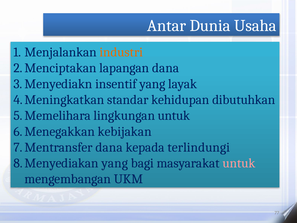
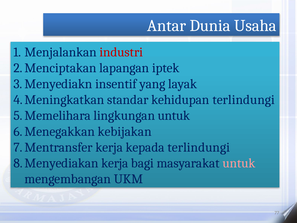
industri colour: orange -> red
lapangan dana: dana -> iptek
kehidupan dibutuhkan: dibutuhkan -> terlindungi
dana at (109, 147): dana -> kerja
yang at (115, 163): yang -> kerja
